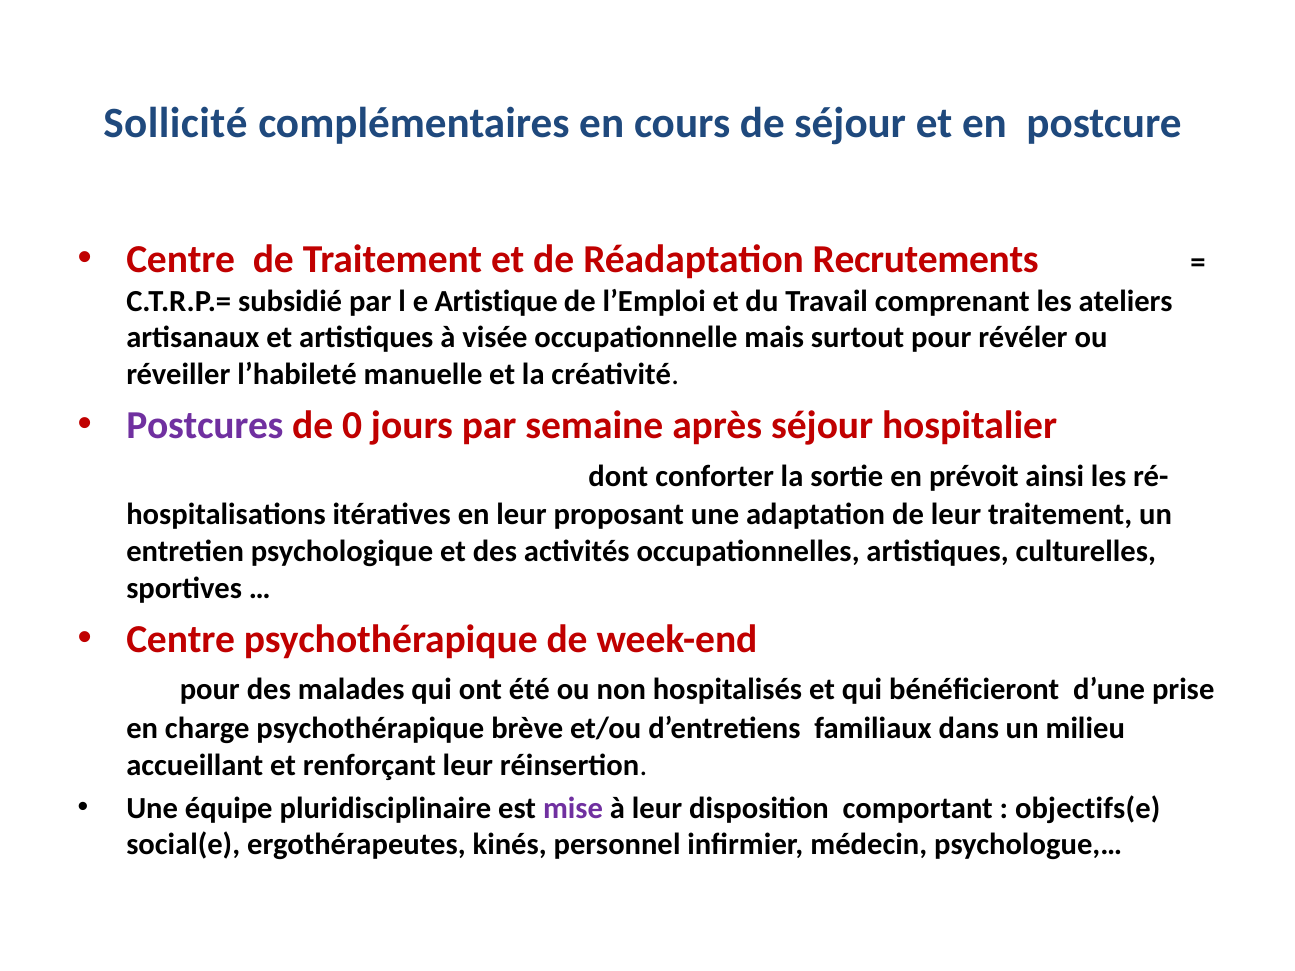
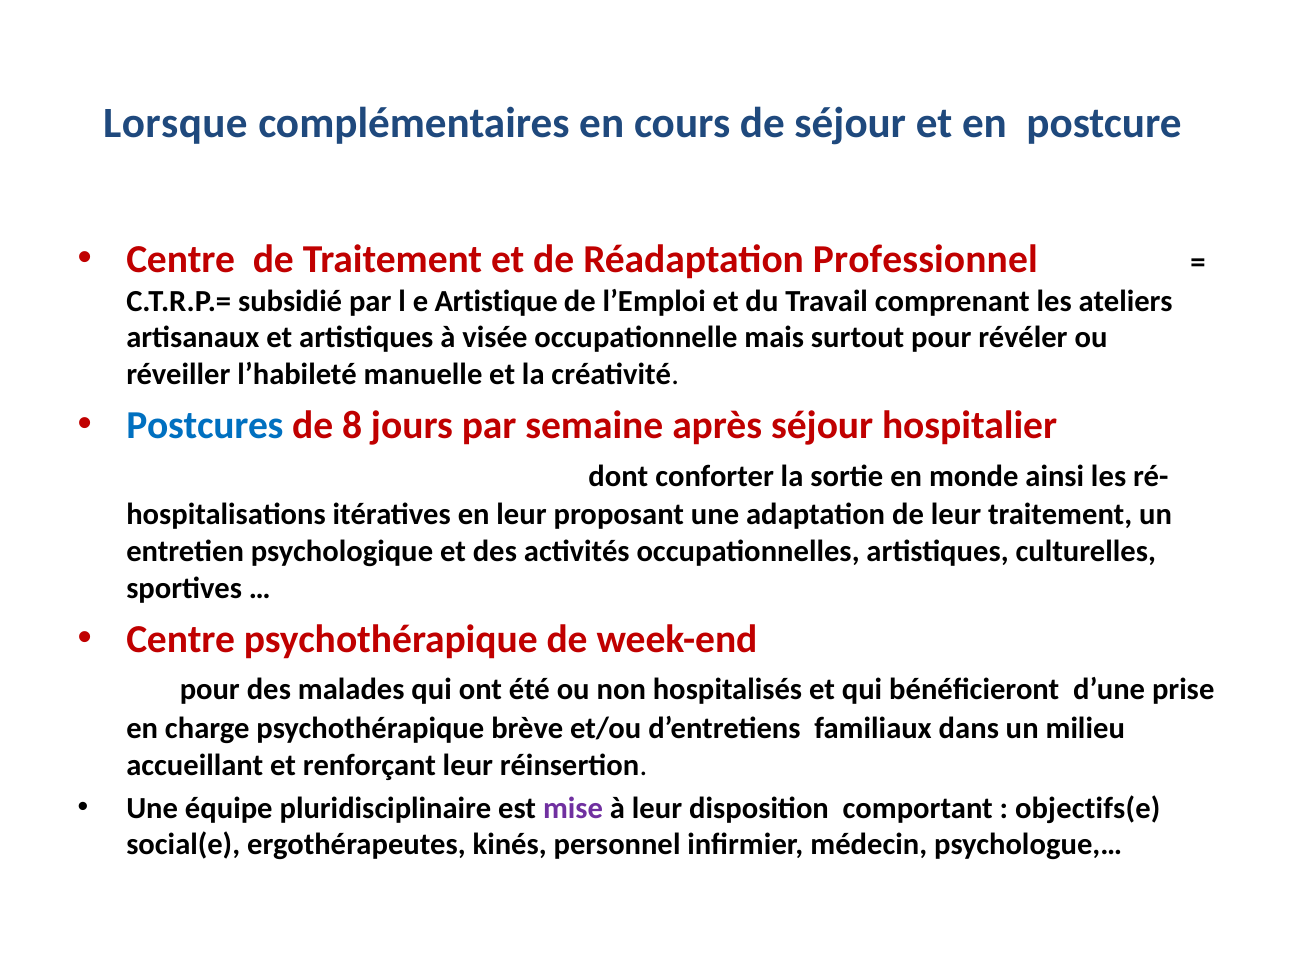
Sollicité: Sollicité -> Lorsque
Recrutements: Recrutements -> Professionnel
Postcures colour: purple -> blue
0: 0 -> 8
prévoit: prévoit -> monde
